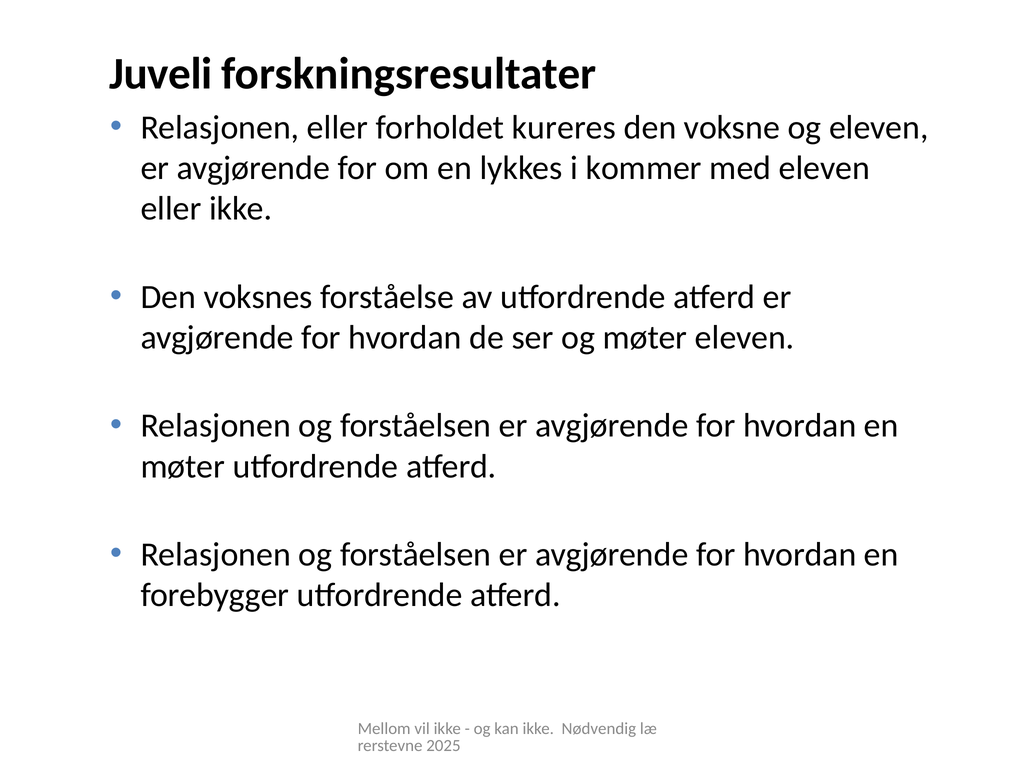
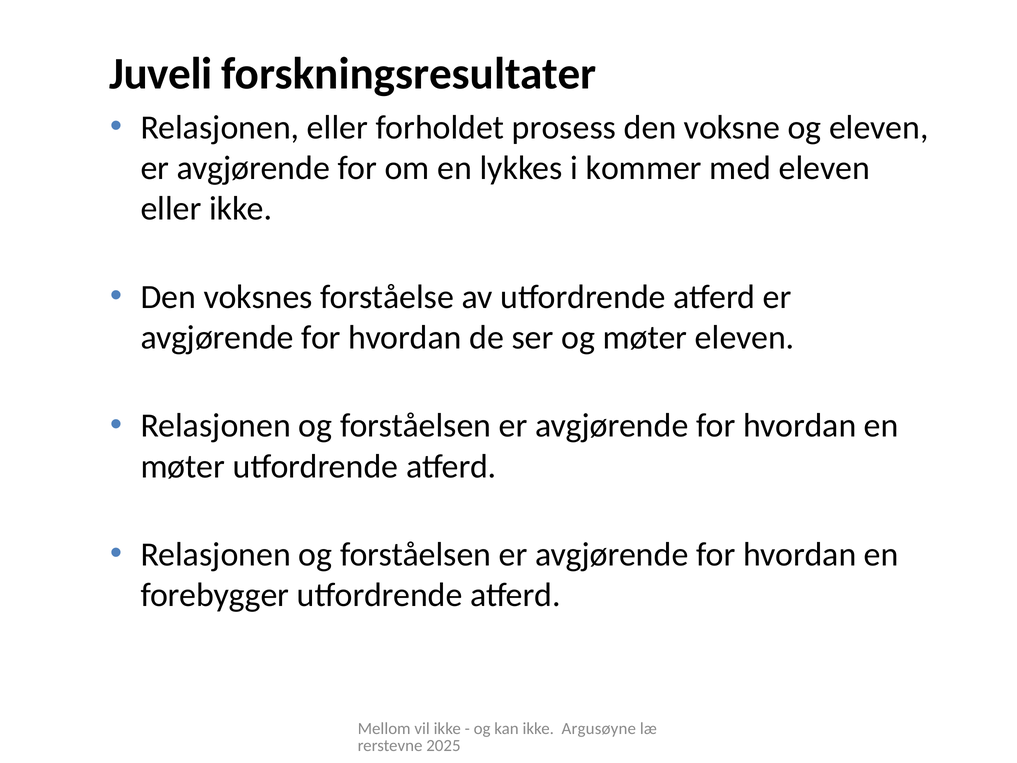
kureres: kureres -> prosess
Nødvendig: Nødvendig -> Argusøyne
